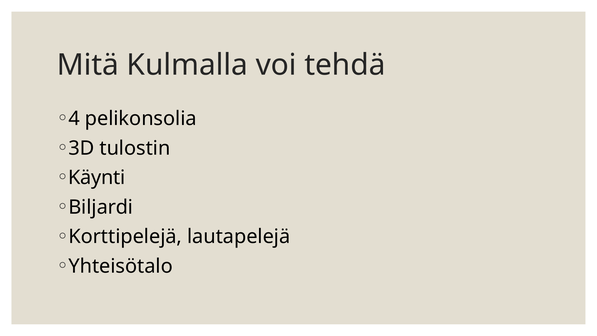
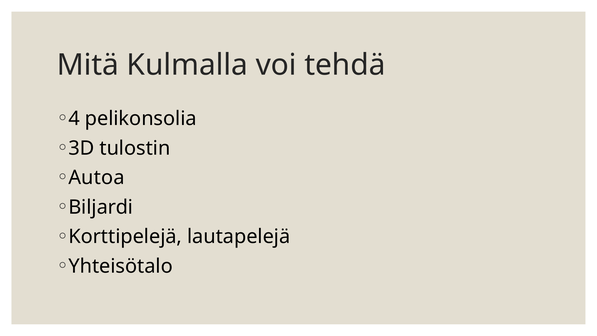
Käynti: Käynti -> Autoa
